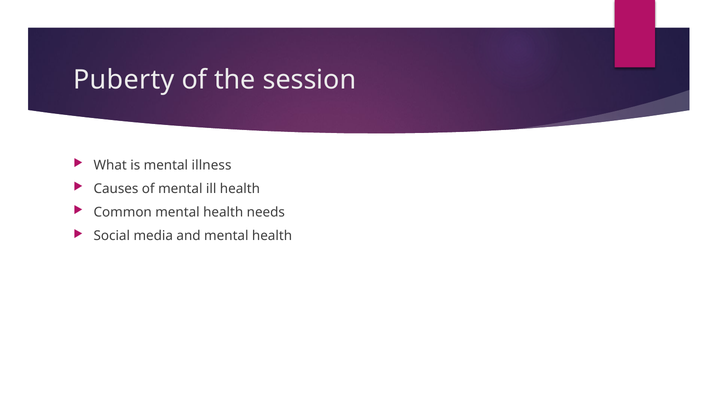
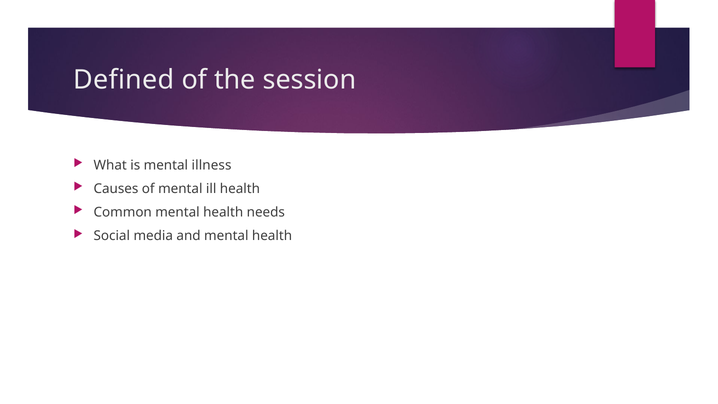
Puberty: Puberty -> Defined
